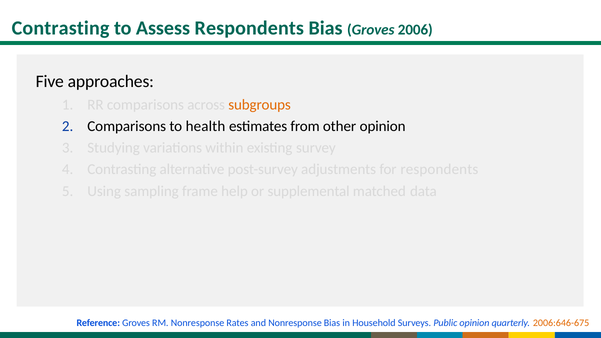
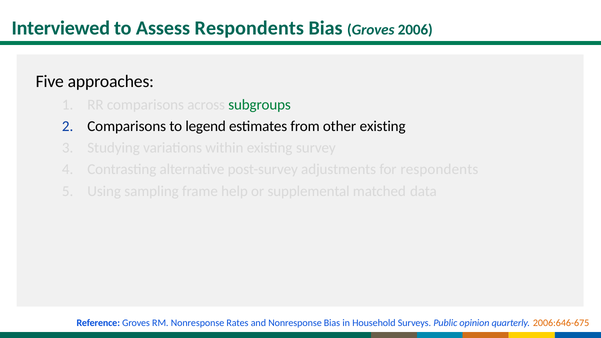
Contrasting at (61, 28): Contrasting -> Interviewed
subgroups colour: orange -> green
health: health -> legend
other opinion: opinion -> existing
